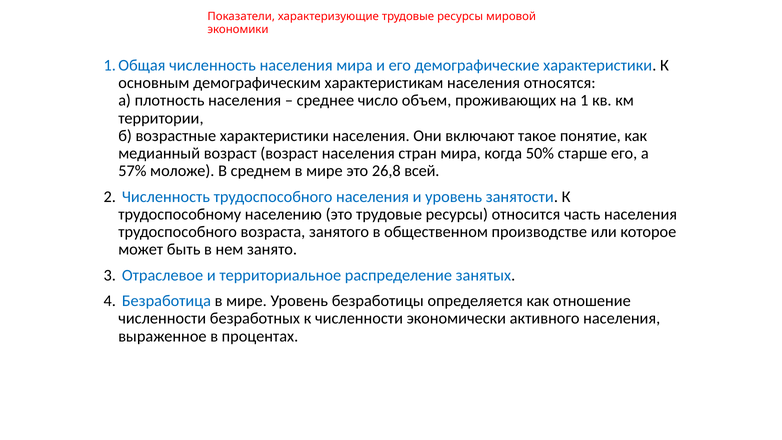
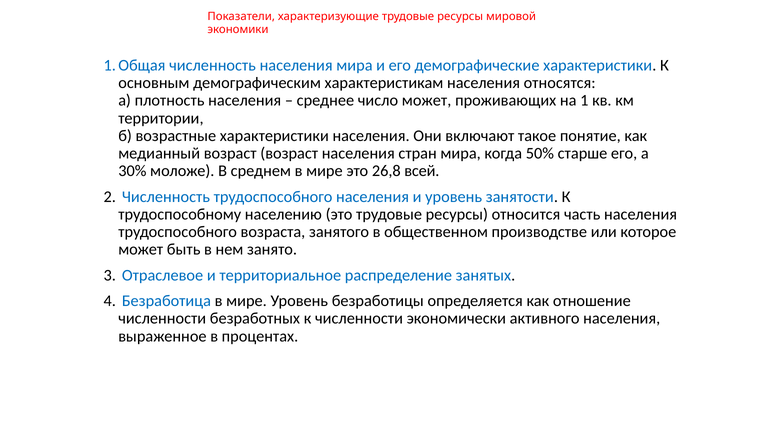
число объем: объем -> может
57%: 57% -> 30%
